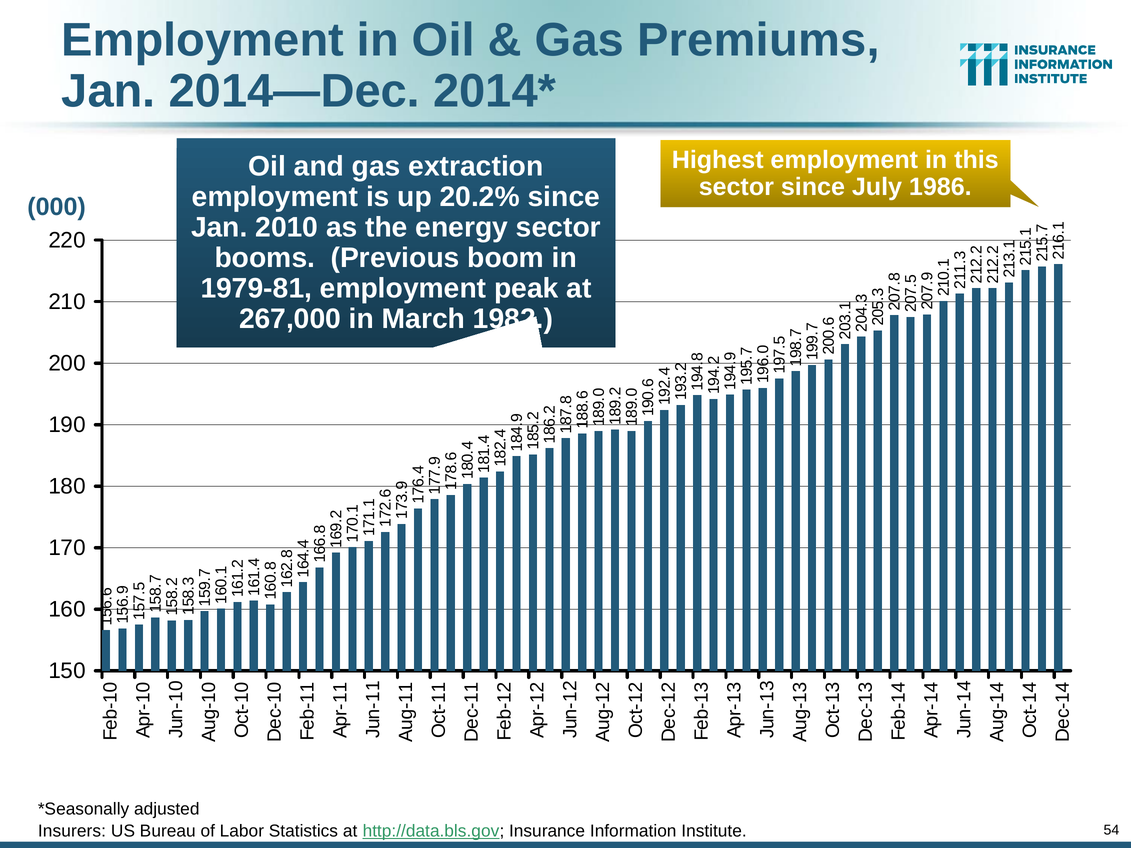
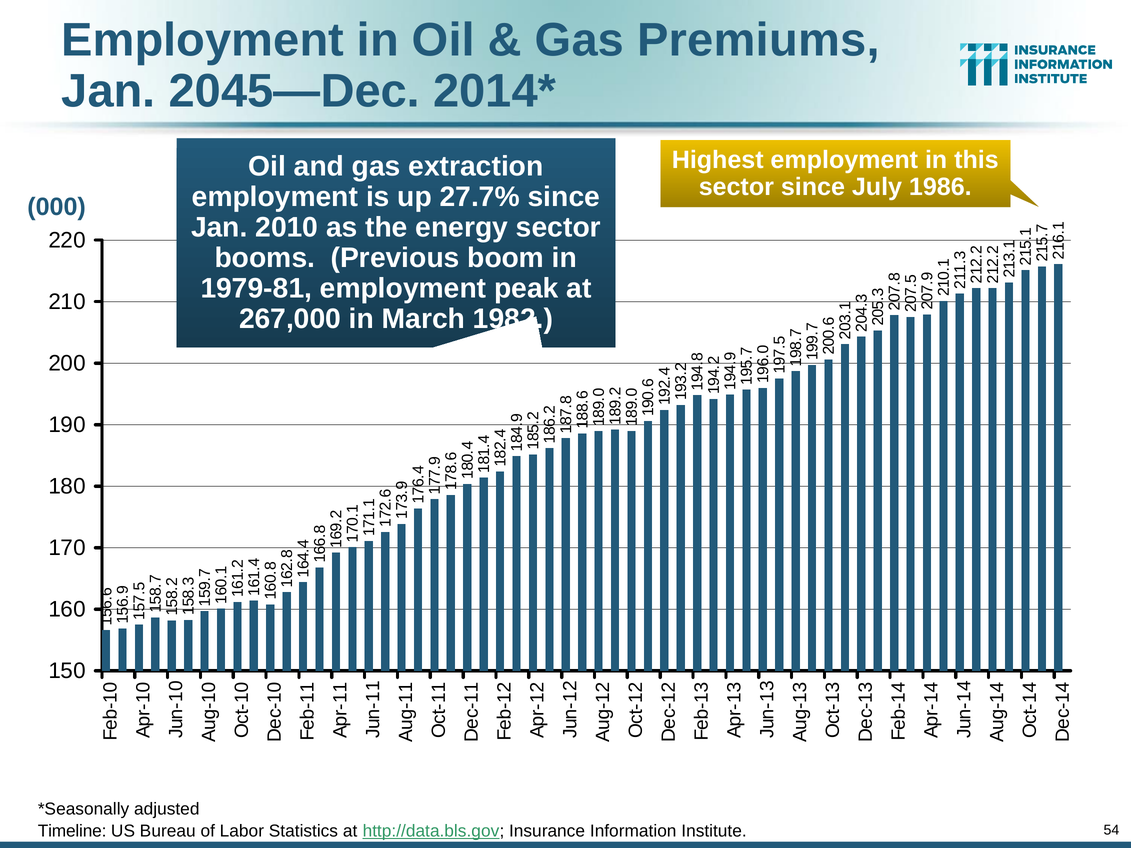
2014—Dec: 2014—Dec -> 2045—Dec
20.2%: 20.2% -> 27.7%
Insurers: Insurers -> Timeline
